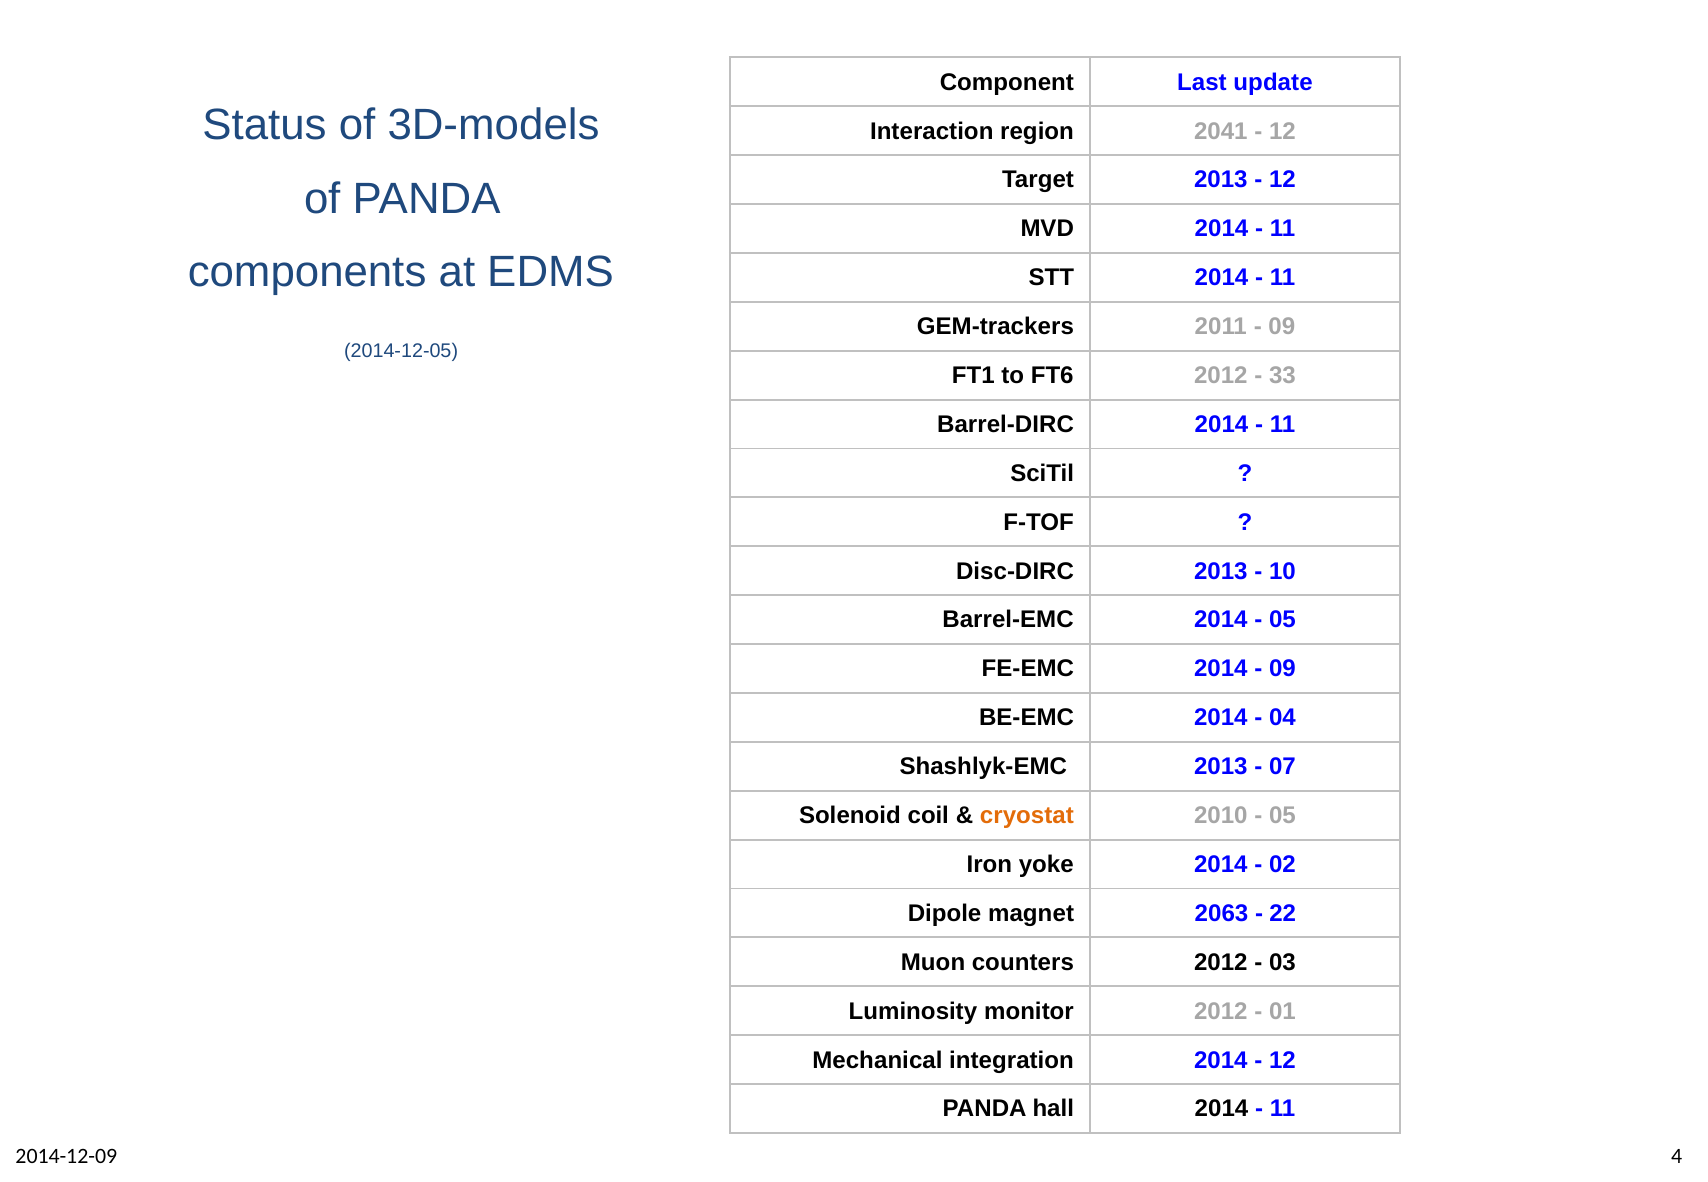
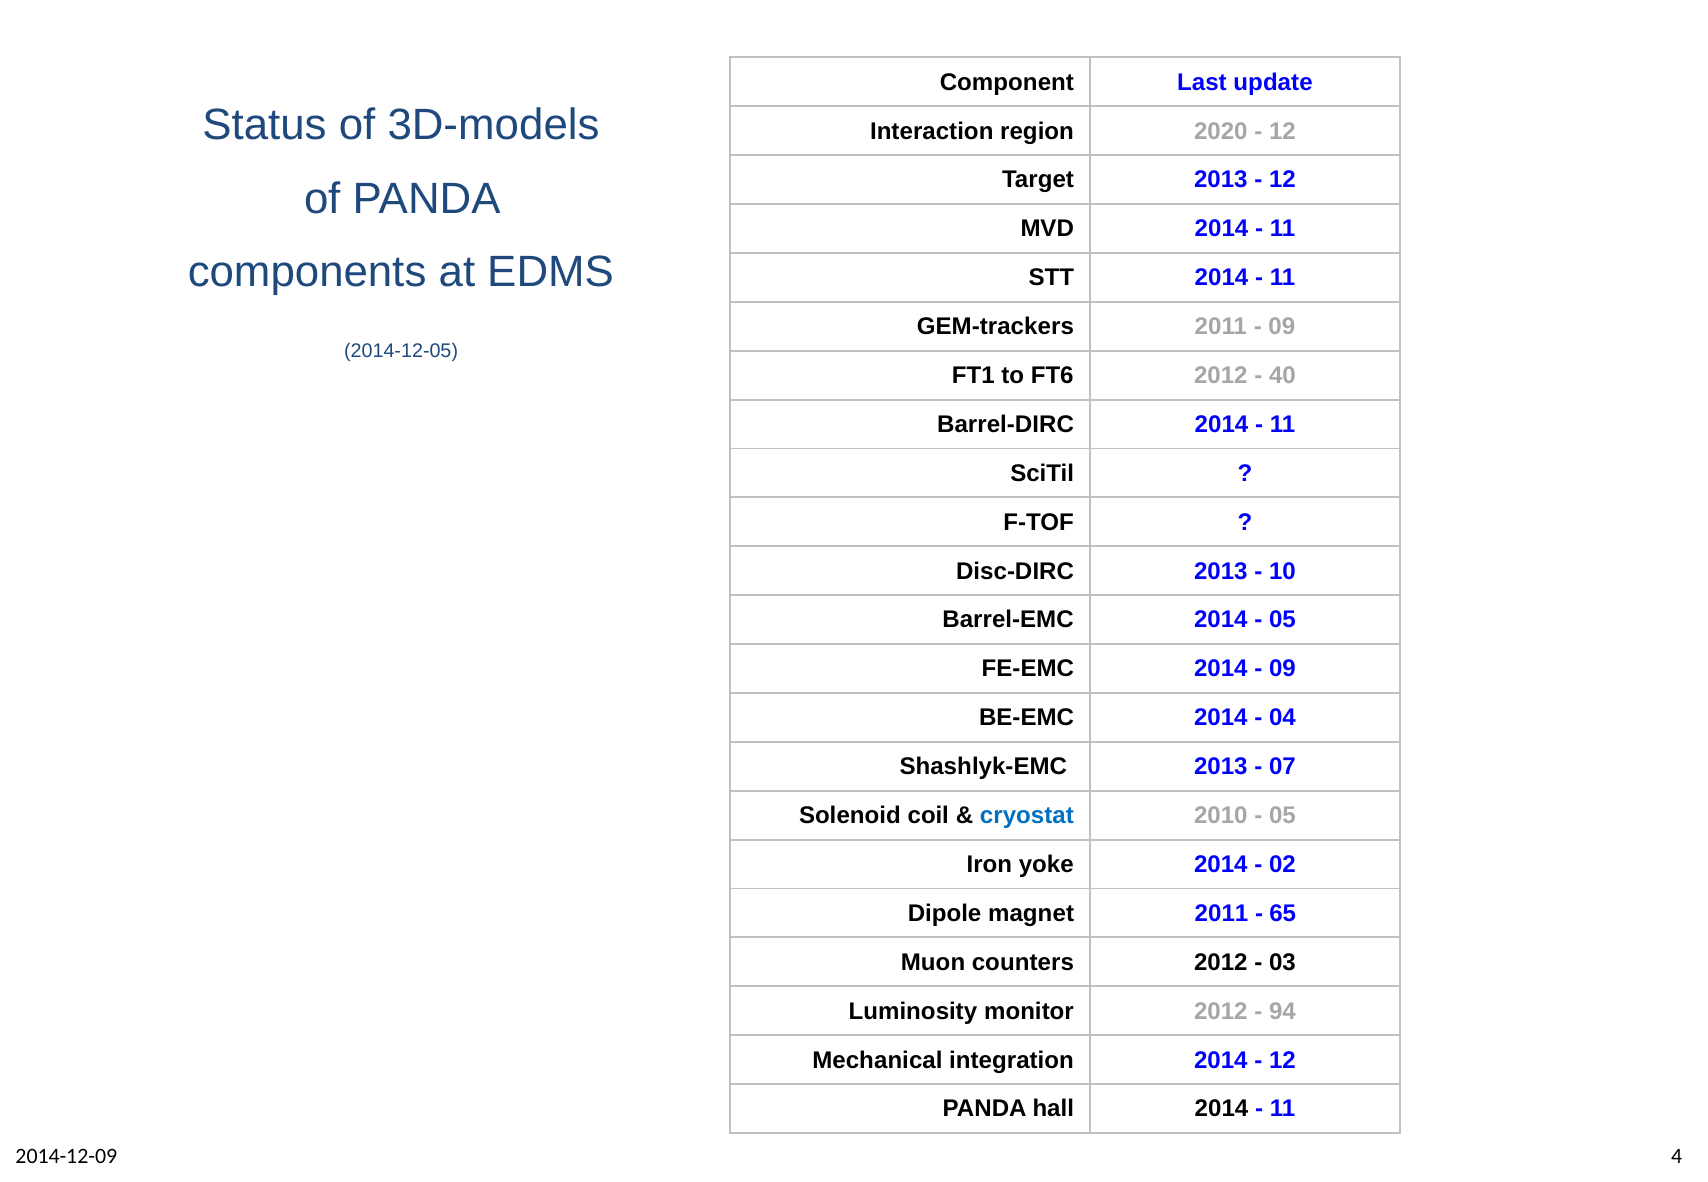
2041: 2041 -> 2020
33: 33 -> 40
cryostat colour: orange -> blue
magnet 2063: 2063 -> 2011
22: 22 -> 65
01: 01 -> 94
